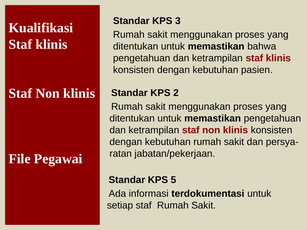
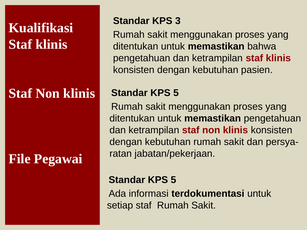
2 at (176, 93): 2 -> 5
